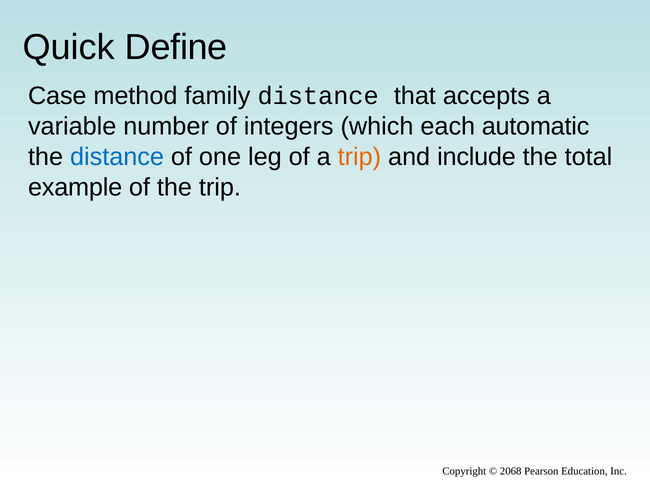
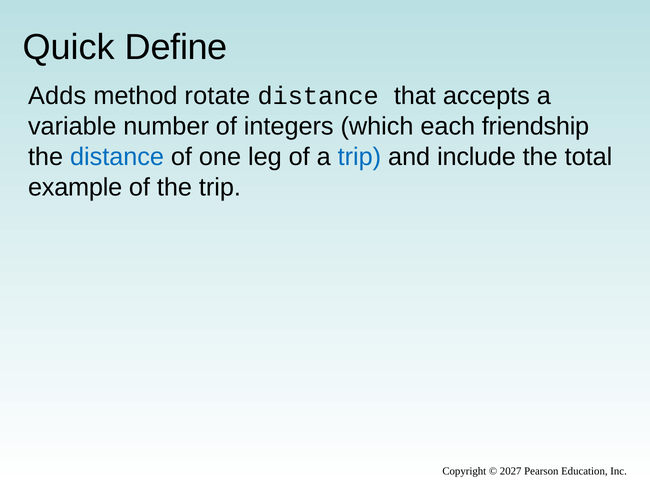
Case: Case -> Adds
family: family -> rotate
automatic: automatic -> friendship
trip at (359, 157) colour: orange -> blue
2068: 2068 -> 2027
